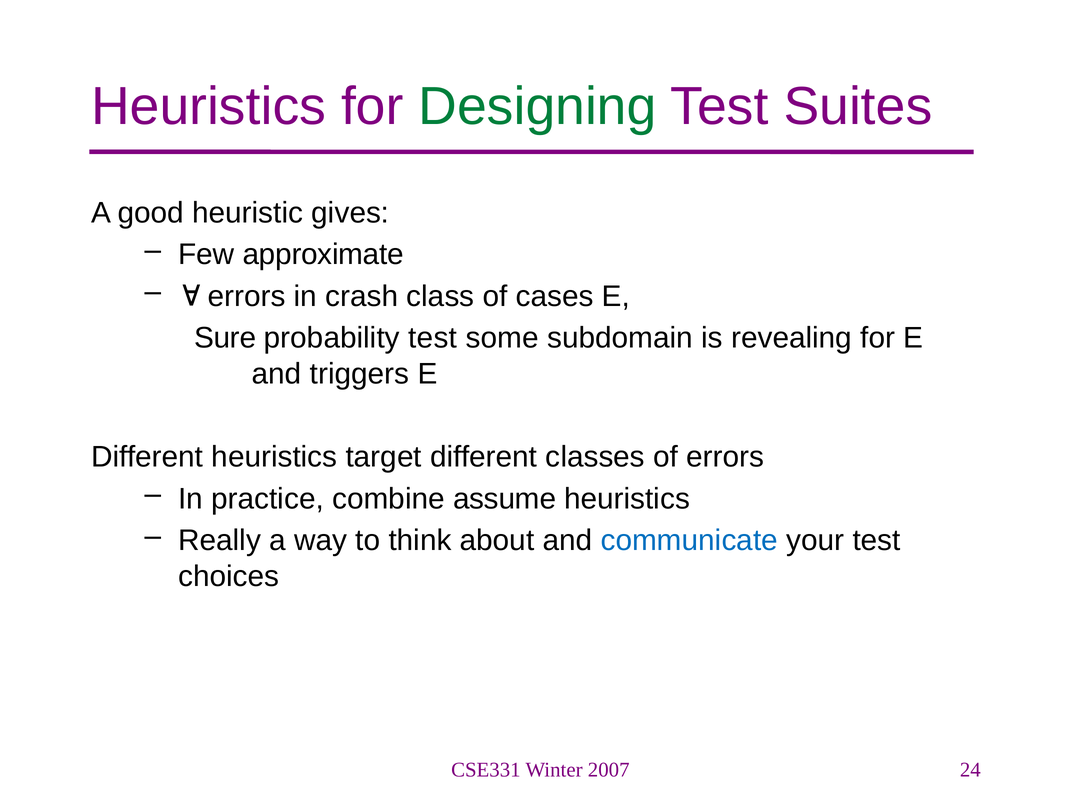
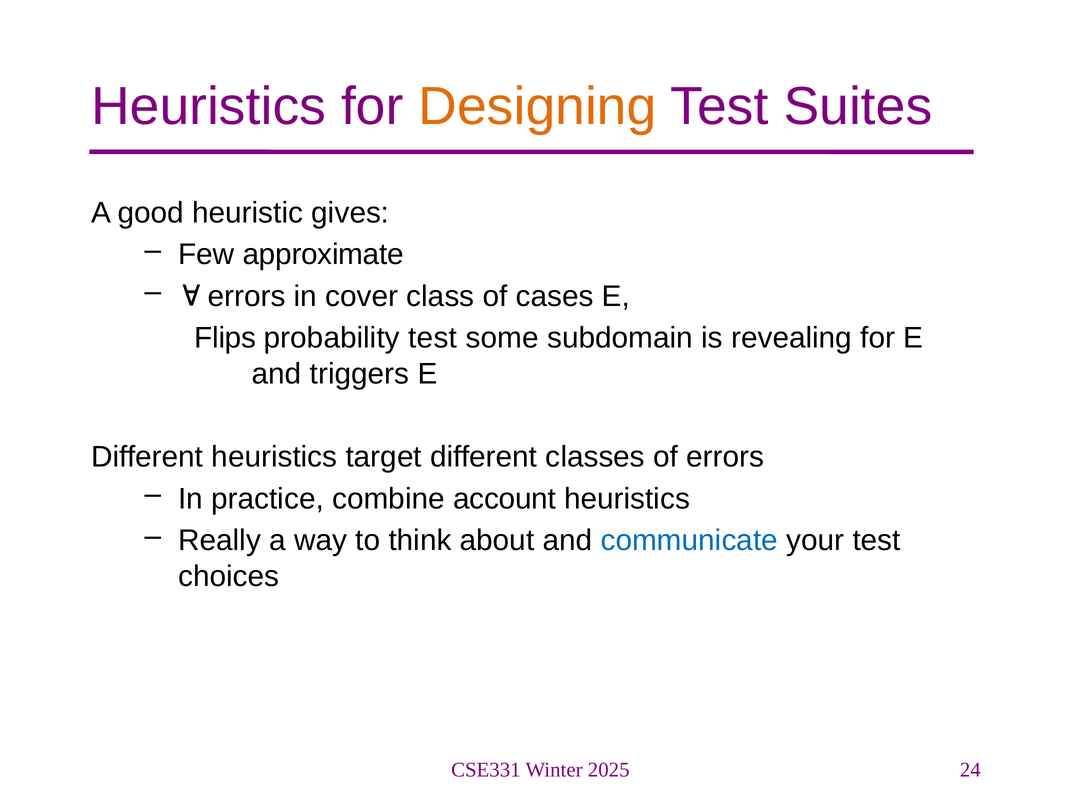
Designing colour: green -> orange
crash: crash -> cover
Sure: Sure -> Flips
assume: assume -> account
2007: 2007 -> 2025
